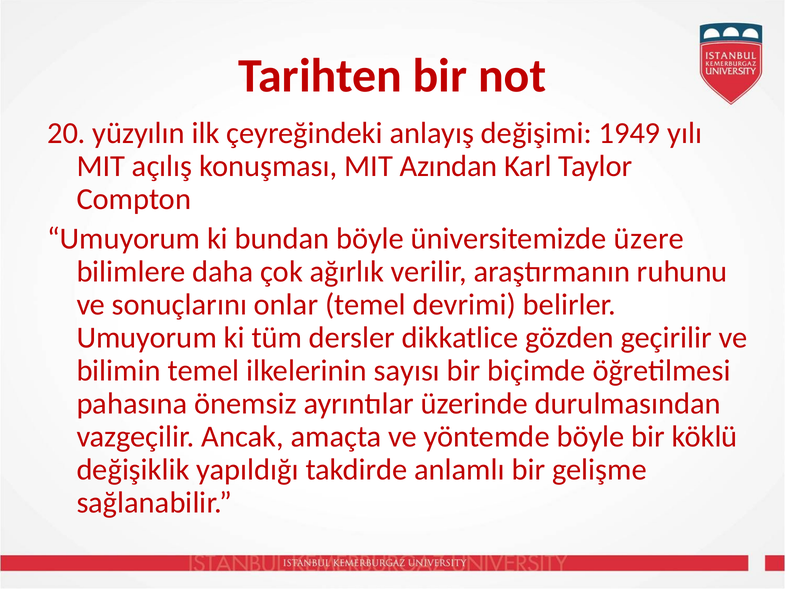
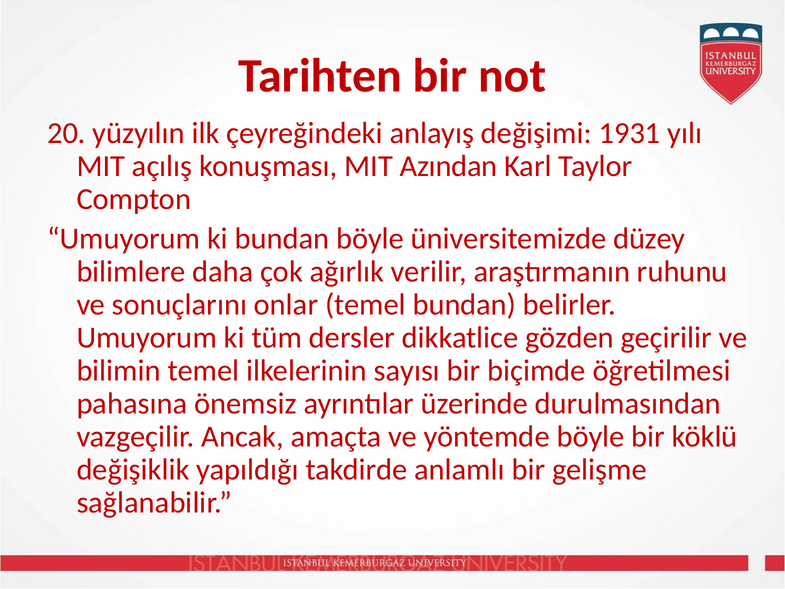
1949: 1949 -> 1931
üzere: üzere -> düzey
temel devrimi: devrimi -> bundan
